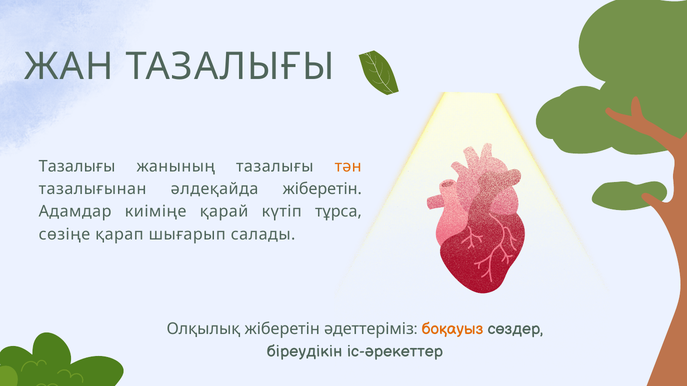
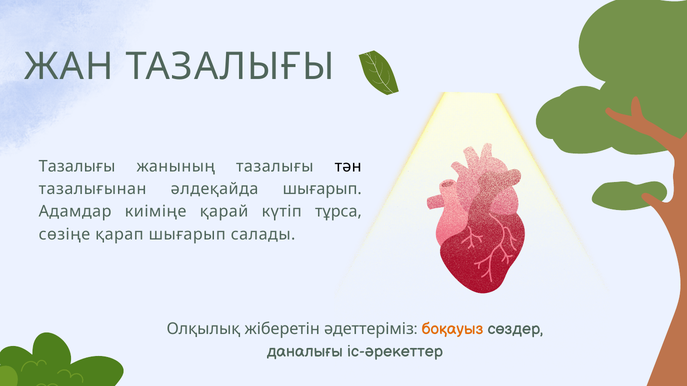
тән colour: orange -> black
әлдеқайда жіберетін: жіберетін -> шығарып
біреудікін: біреудікін -> даналығы
